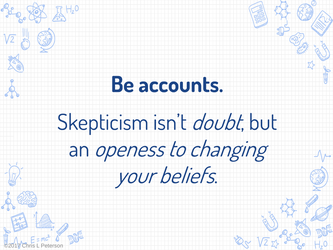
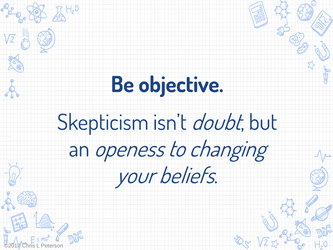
accounts: accounts -> objective
